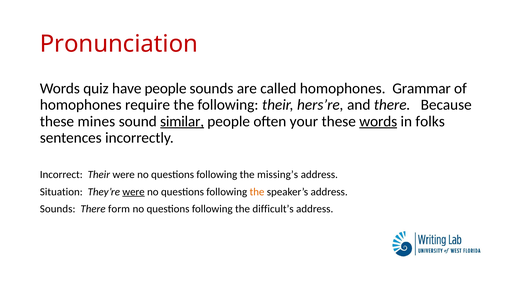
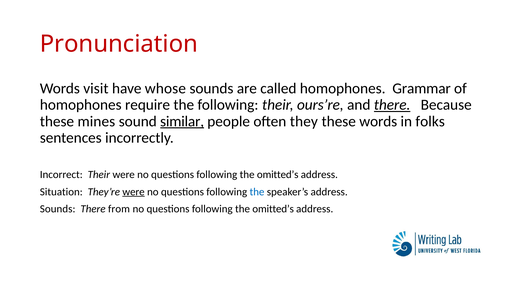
quiz: quiz -> visit
have people: people -> whose
hers’re: hers’re -> ours’re
there at (392, 105) underline: none -> present
your: your -> they
words at (378, 121) underline: present -> none
missing’s at (278, 175): missing’s -> omitted’s
the at (257, 192) colour: orange -> blue
form: form -> from
difficult’s at (273, 209): difficult’s -> omitted’s
